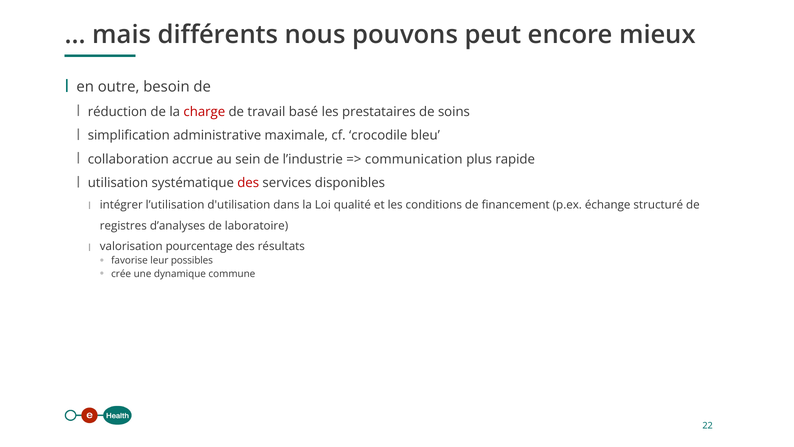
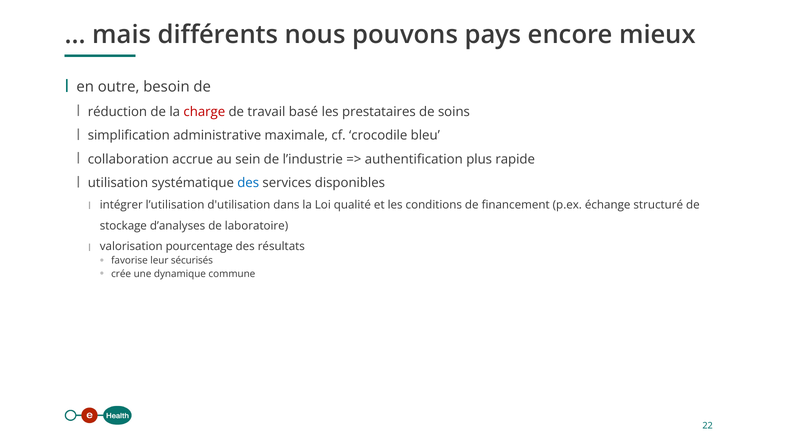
peut: peut -> pays
communication: communication -> authentification
des at (248, 183) colour: red -> blue
registres: registres -> stockage
possibles: possibles -> sécurisés
